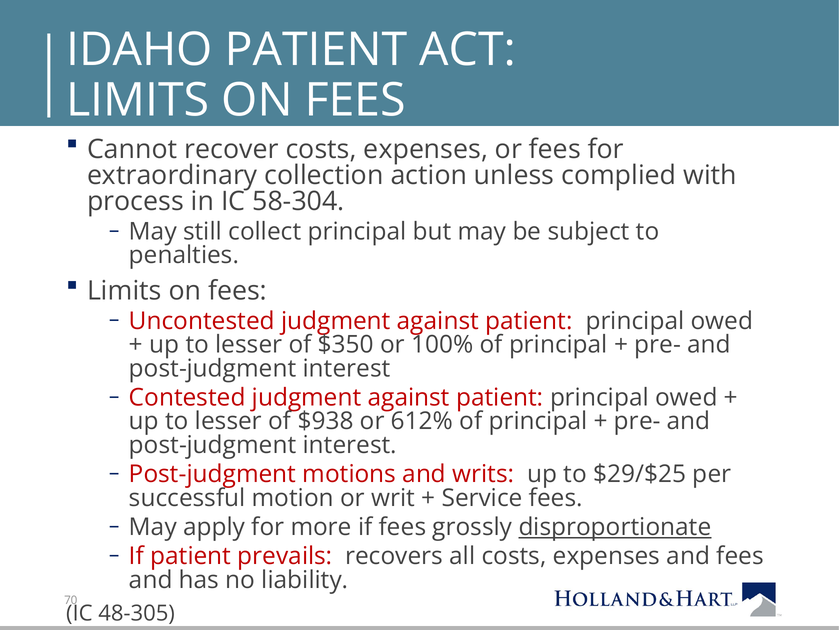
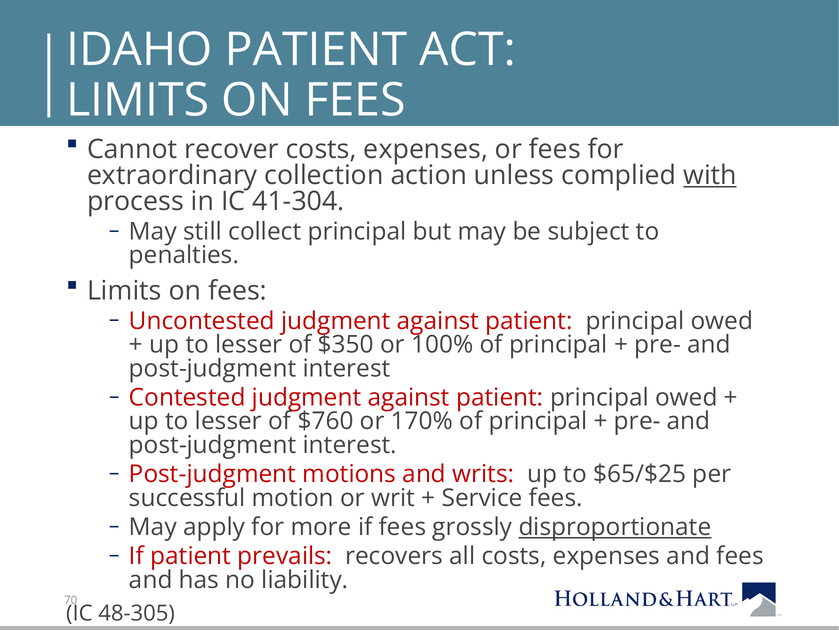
with underline: none -> present
58-304: 58-304 -> 41-304
$938: $938 -> $760
612%: 612% -> 170%
$29/$25: $29/$25 -> $65/$25
